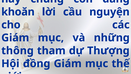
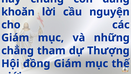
thông: thông -> chẳng
